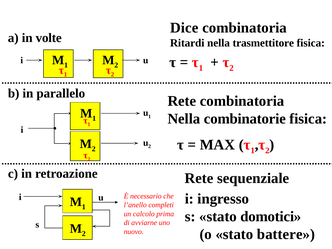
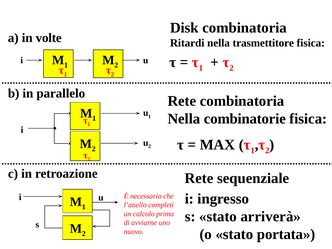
Dice: Dice -> Disk
domotici: domotici -> arriverà
battere: battere -> portata
